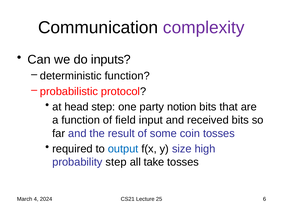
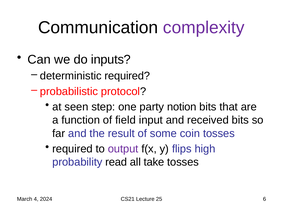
deterministic function: function -> required
head: head -> seen
output colour: blue -> purple
size: size -> flips
probability step: step -> read
